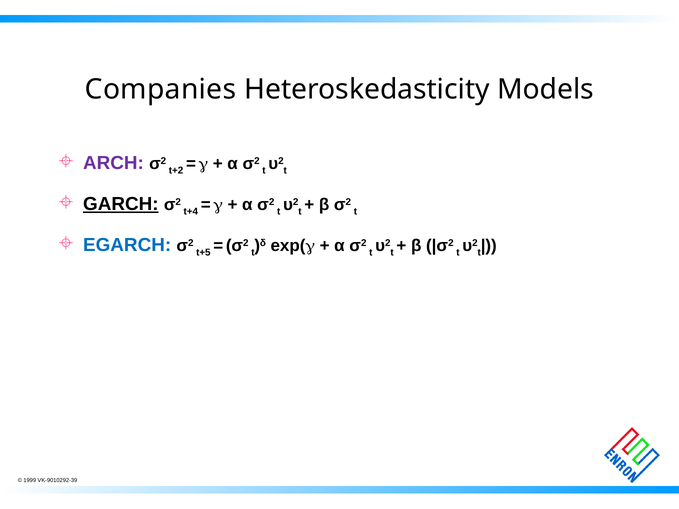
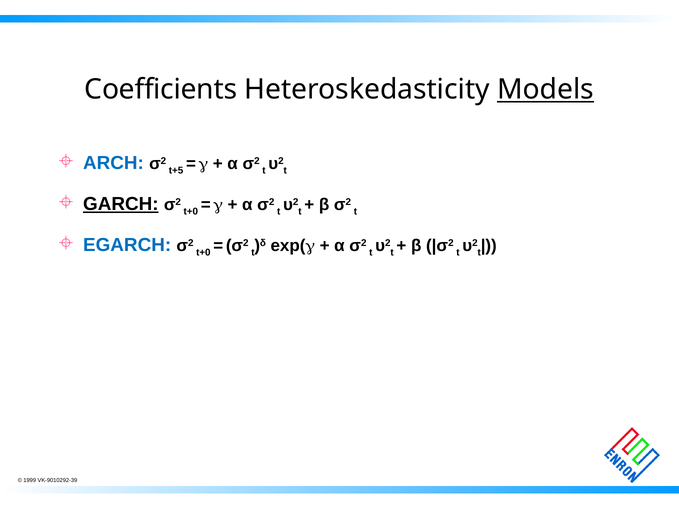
Companies: Companies -> Coefficients
Models underline: none -> present
ARCH colour: purple -> blue
t+2: t+2 -> t+5
t+4 at (191, 211): t+4 -> t+0
t+5 at (203, 252): t+5 -> t+0
